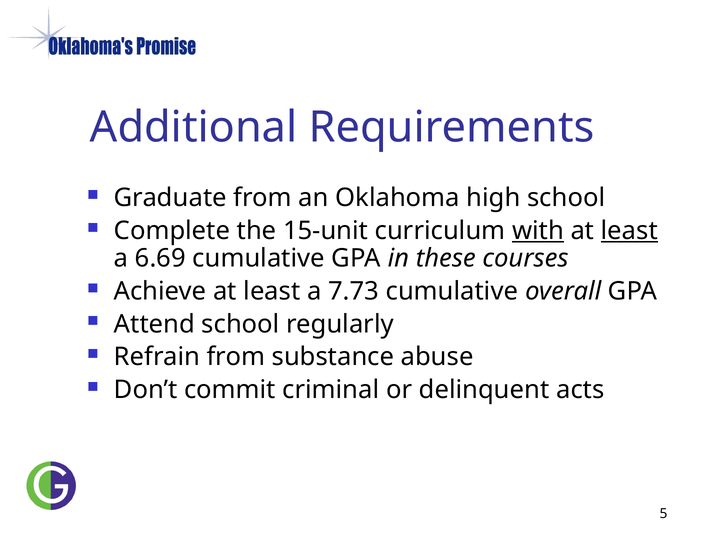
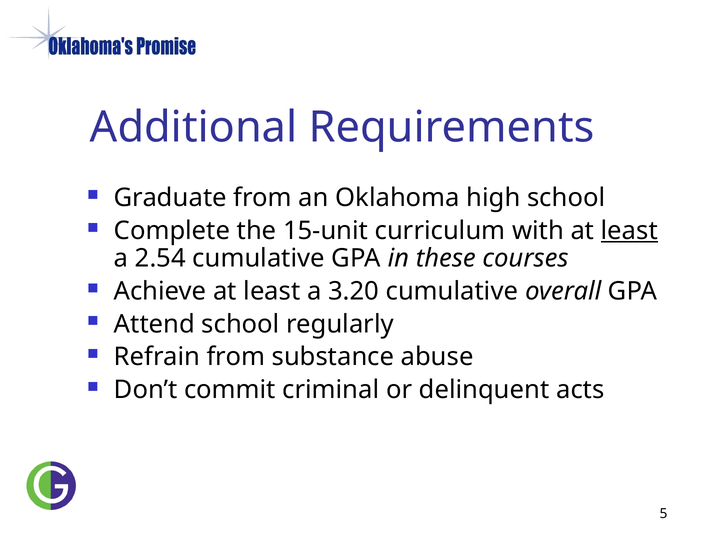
with underline: present -> none
6.69: 6.69 -> 2.54
7.73: 7.73 -> 3.20
